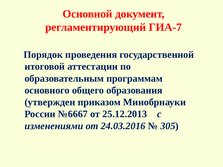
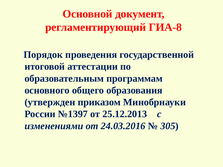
ГИА-7: ГИА-7 -> ГИА-8
№6667: №6667 -> №1397
